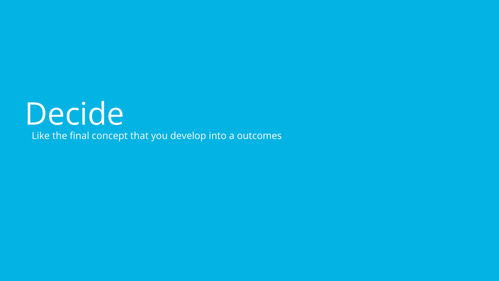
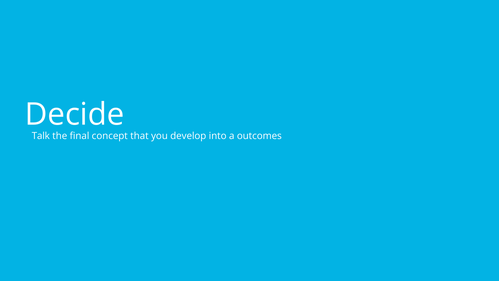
Like: Like -> Talk
